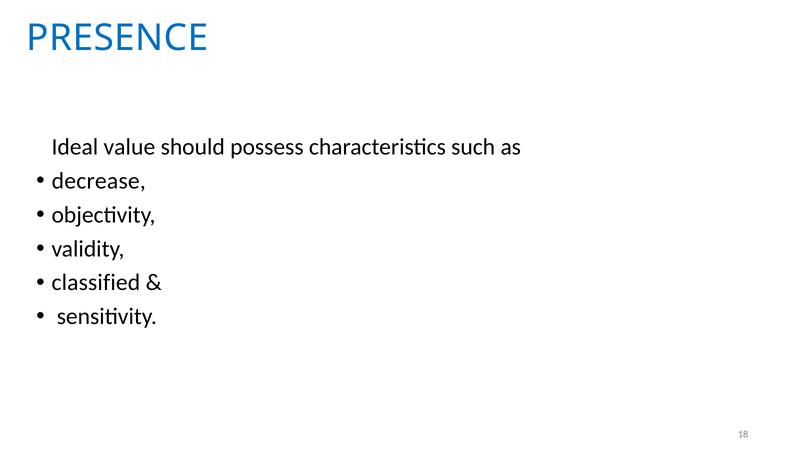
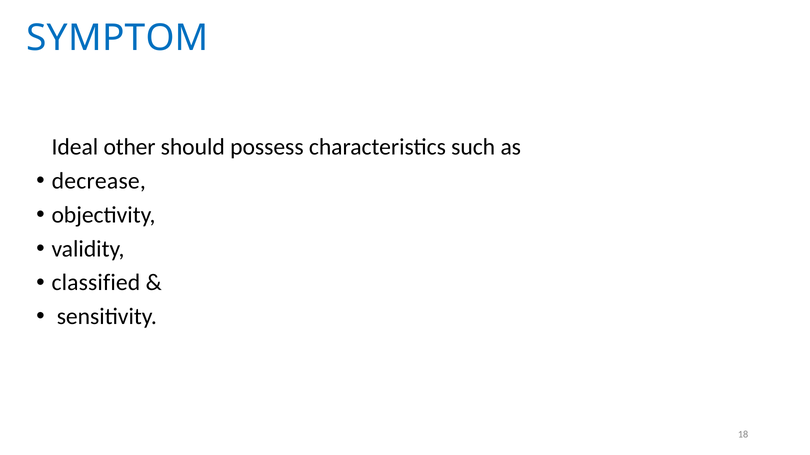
PRESENCE: PRESENCE -> SYMPTOM
value: value -> other
